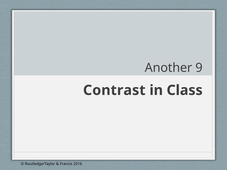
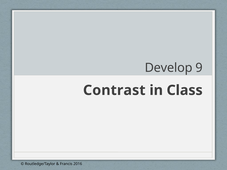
Another: Another -> Develop
